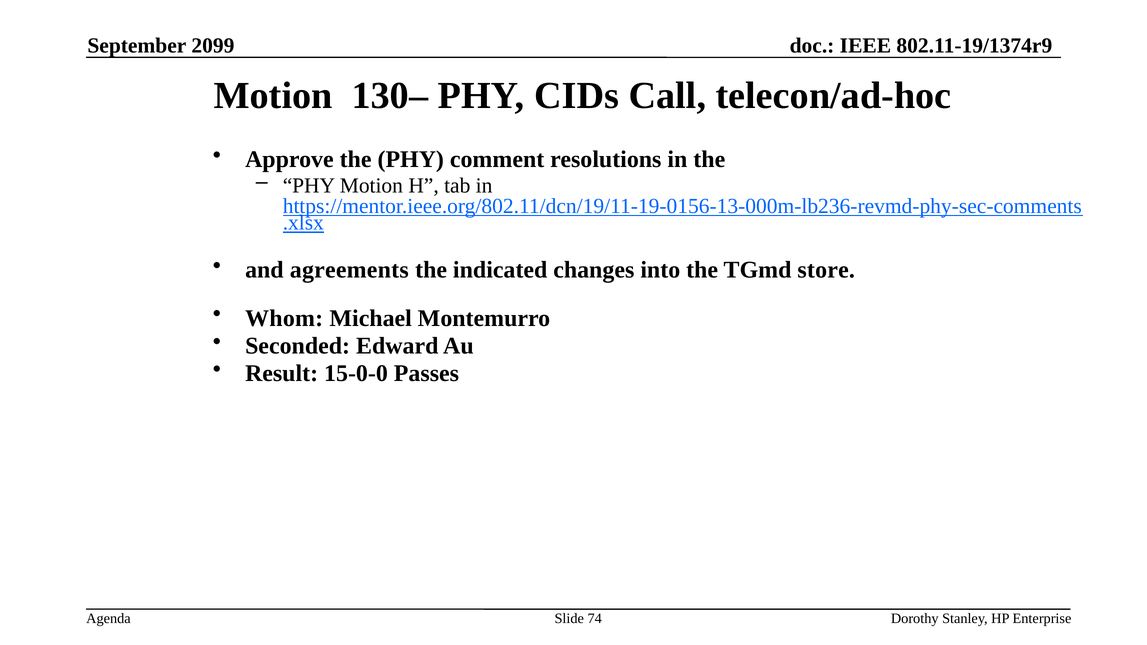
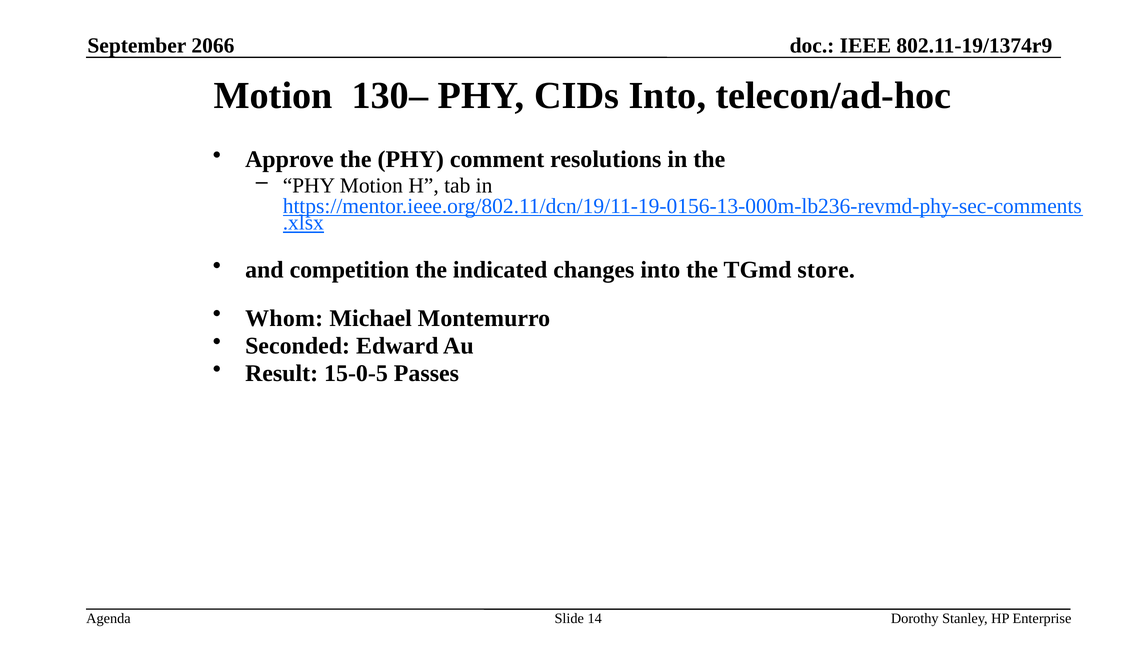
2099: 2099 -> 2066
CIDs Call: Call -> Into
agreements: agreements -> competition
15-0-0: 15-0-0 -> 15-0-5
74: 74 -> 14
